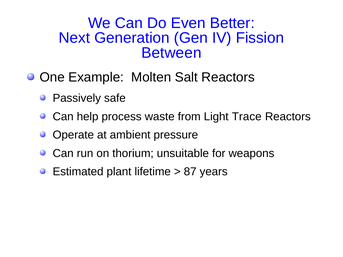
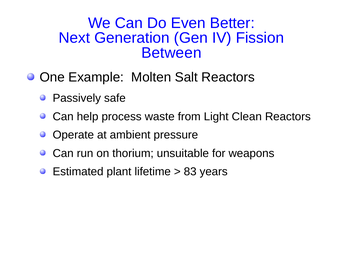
Trace: Trace -> Clean
87: 87 -> 83
